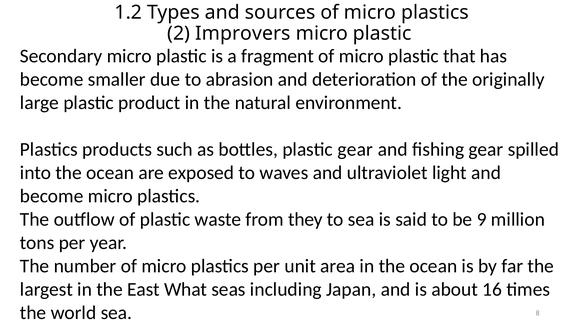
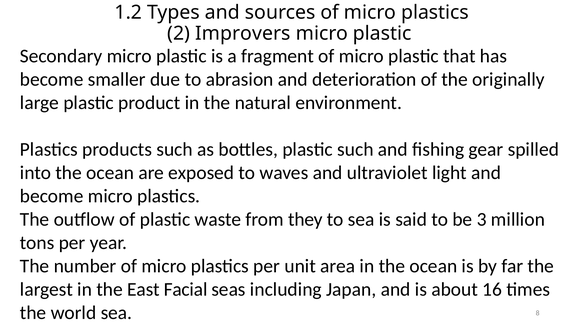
plastic gear: gear -> such
9: 9 -> 3
What: What -> Facial
